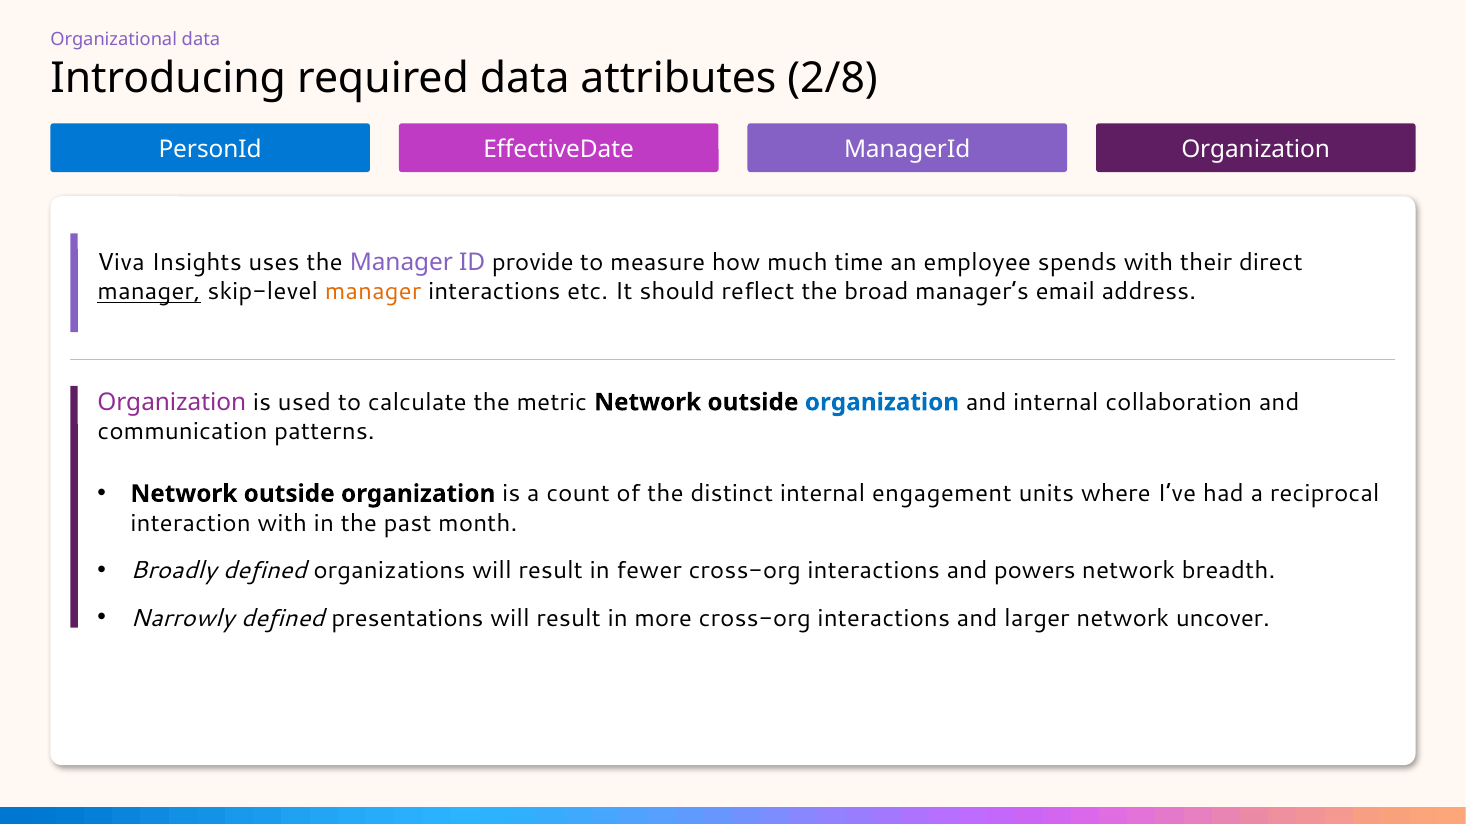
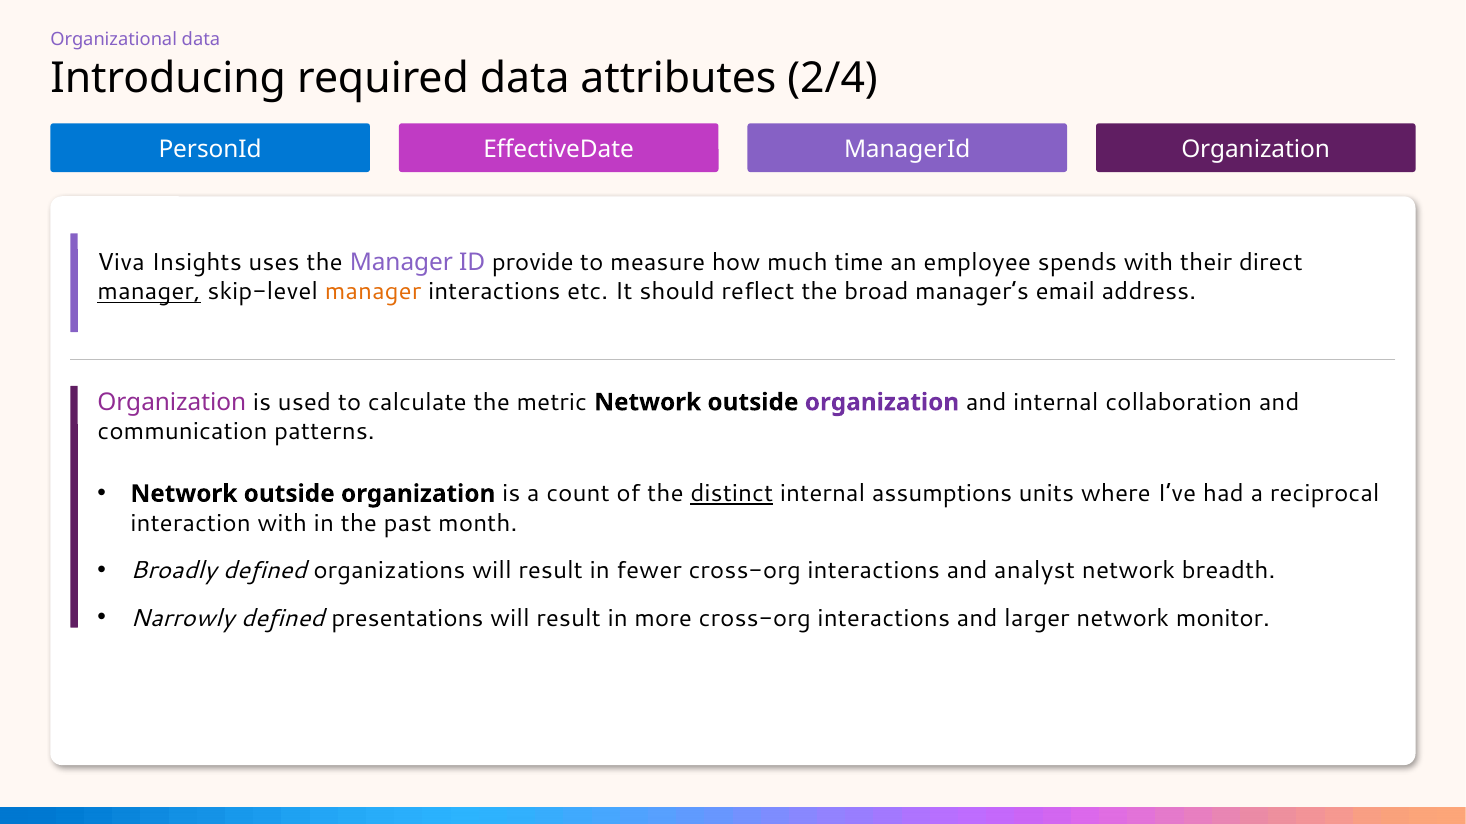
2/8: 2/8 -> 2/4
organization at (882, 403) colour: blue -> purple
distinct underline: none -> present
engagement: engagement -> assumptions
powers: powers -> analyst
uncover: uncover -> monitor
